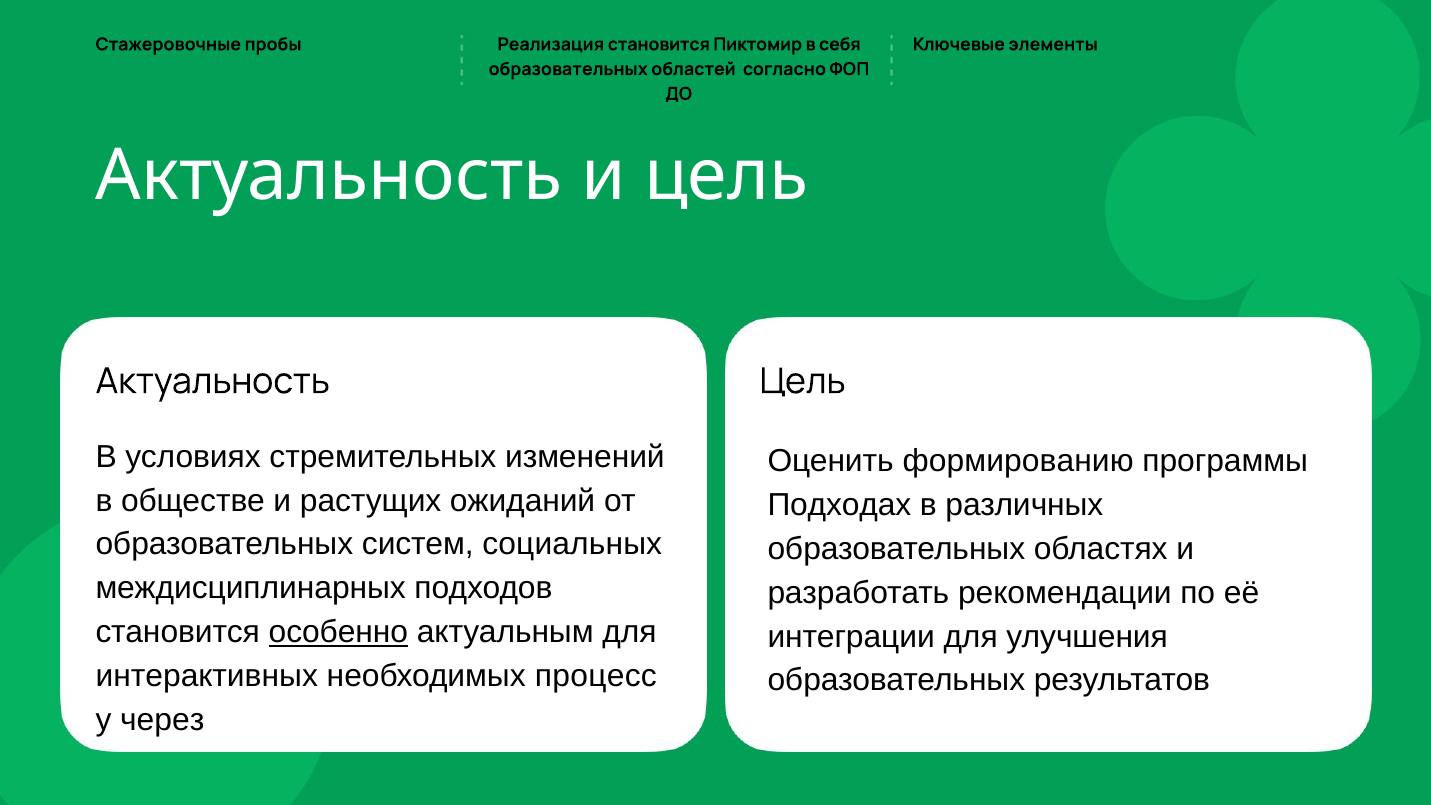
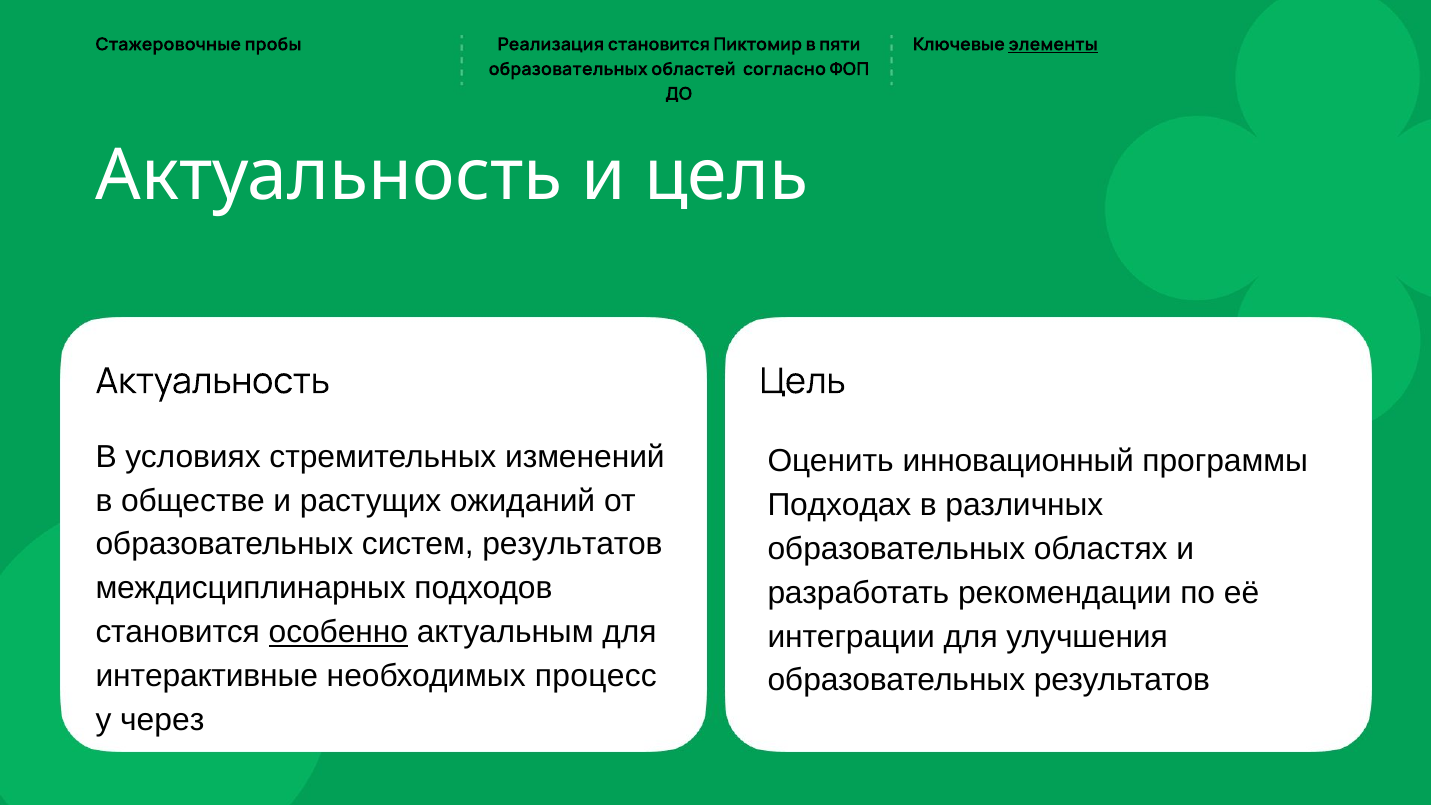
себя: себя -> пяти
элементы underline: none -> present
формированию: формированию -> инновационный
систем социальных: социальных -> результатов
интерактивных: интерактивных -> интерактивные
